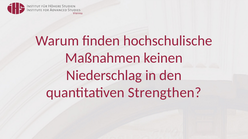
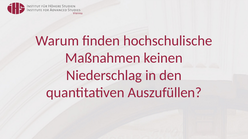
Strengthen: Strengthen -> Auszufüllen
